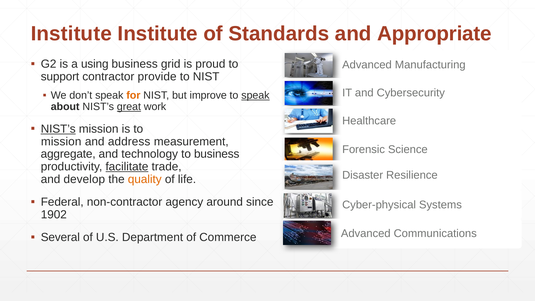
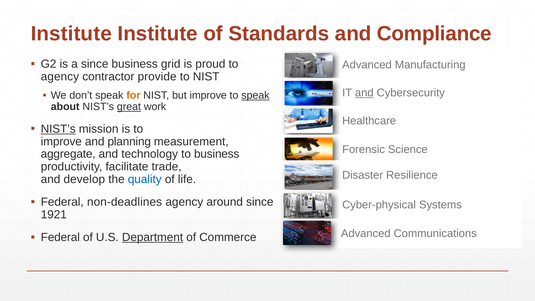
Appropriate: Appropriate -> Compliance
a using: using -> since
support at (60, 77): support -> agency
and at (364, 93) underline: none -> present
mission at (61, 141): mission -> improve
address: address -> planning
facilitate underline: present -> none
quality colour: orange -> blue
non-contractor: non-contractor -> non-deadlines
1902: 1902 -> 1921
Several at (60, 237): Several -> Federal
Department underline: none -> present
